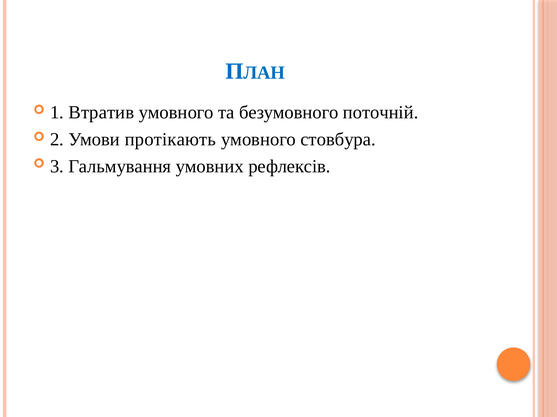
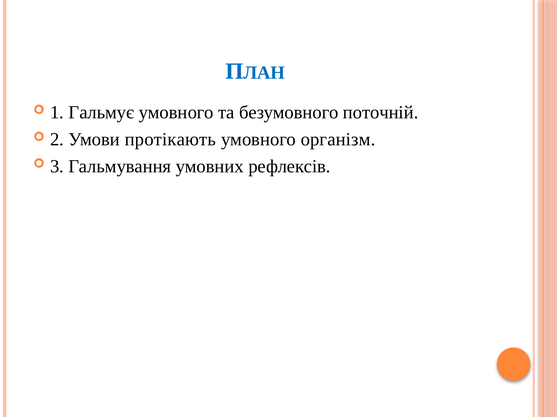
Втратив: Втратив -> Гальмує
стовбура: стовбура -> організм
